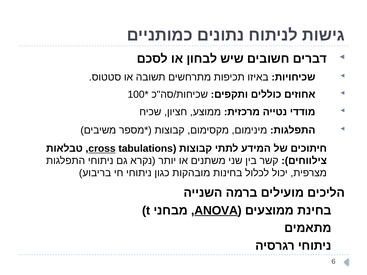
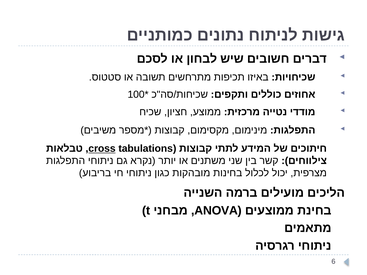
ANOVA underline: present -> none
